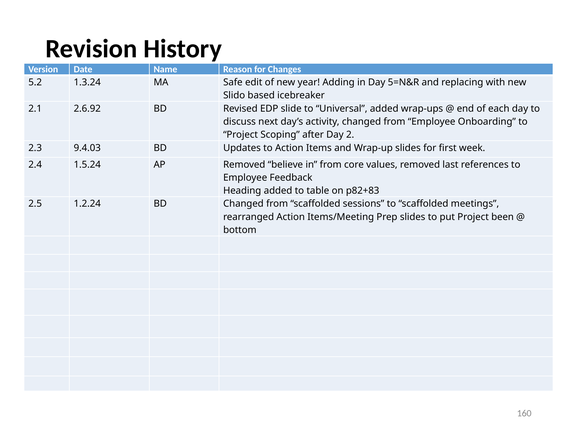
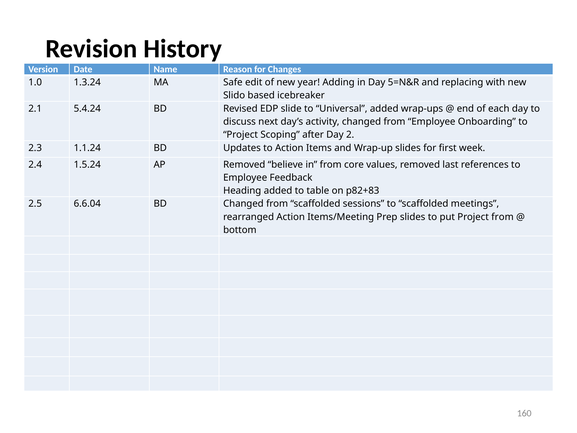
5.2: 5.2 -> 1.0
2.6.92: 2.6.92 -> 5.4.24
9.4.03: 9.4.03 -> 1.1.24
1.2.24: 1.2.24 -> 6.6.04
Project been: been -> from
